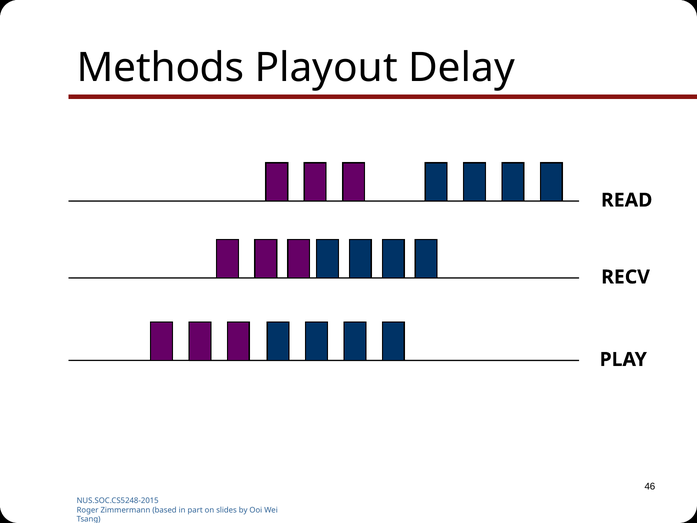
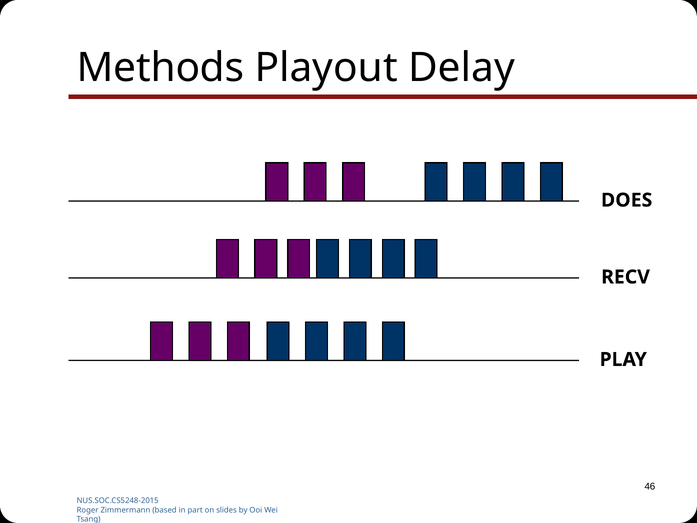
READ: READ -> DOES
